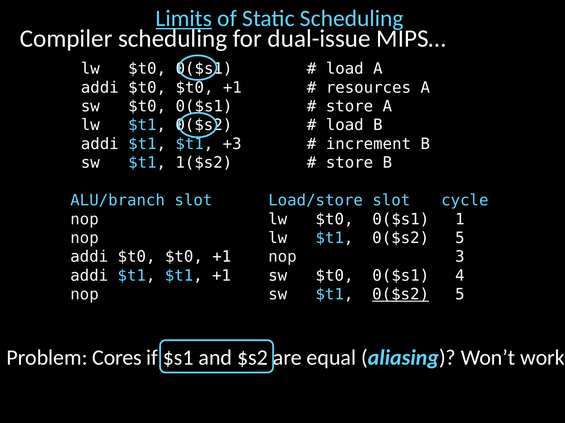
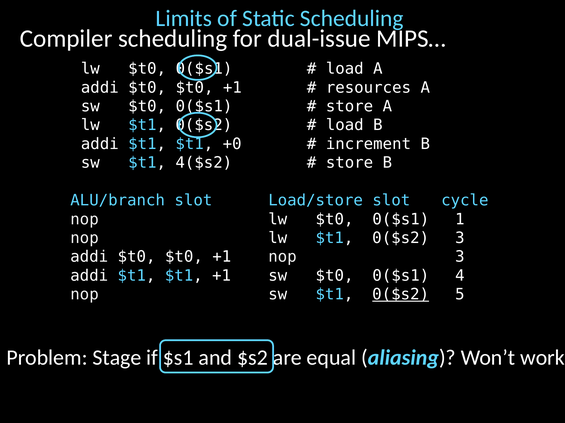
Limits underline: present -> none
+3: +3 -> +0
1($s2: 1($s2 -> 4($s2
lw $t1 0($s2 5: 5 -> 3
Cores: Cores -> Stage
